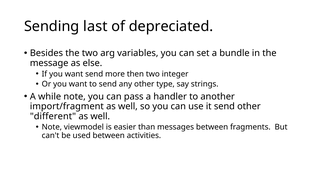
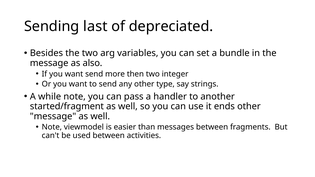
else: else -> also
import/fragment: import/fragment -> started/fragment
it send: send -> ends
different at (53, 116): different -> message
